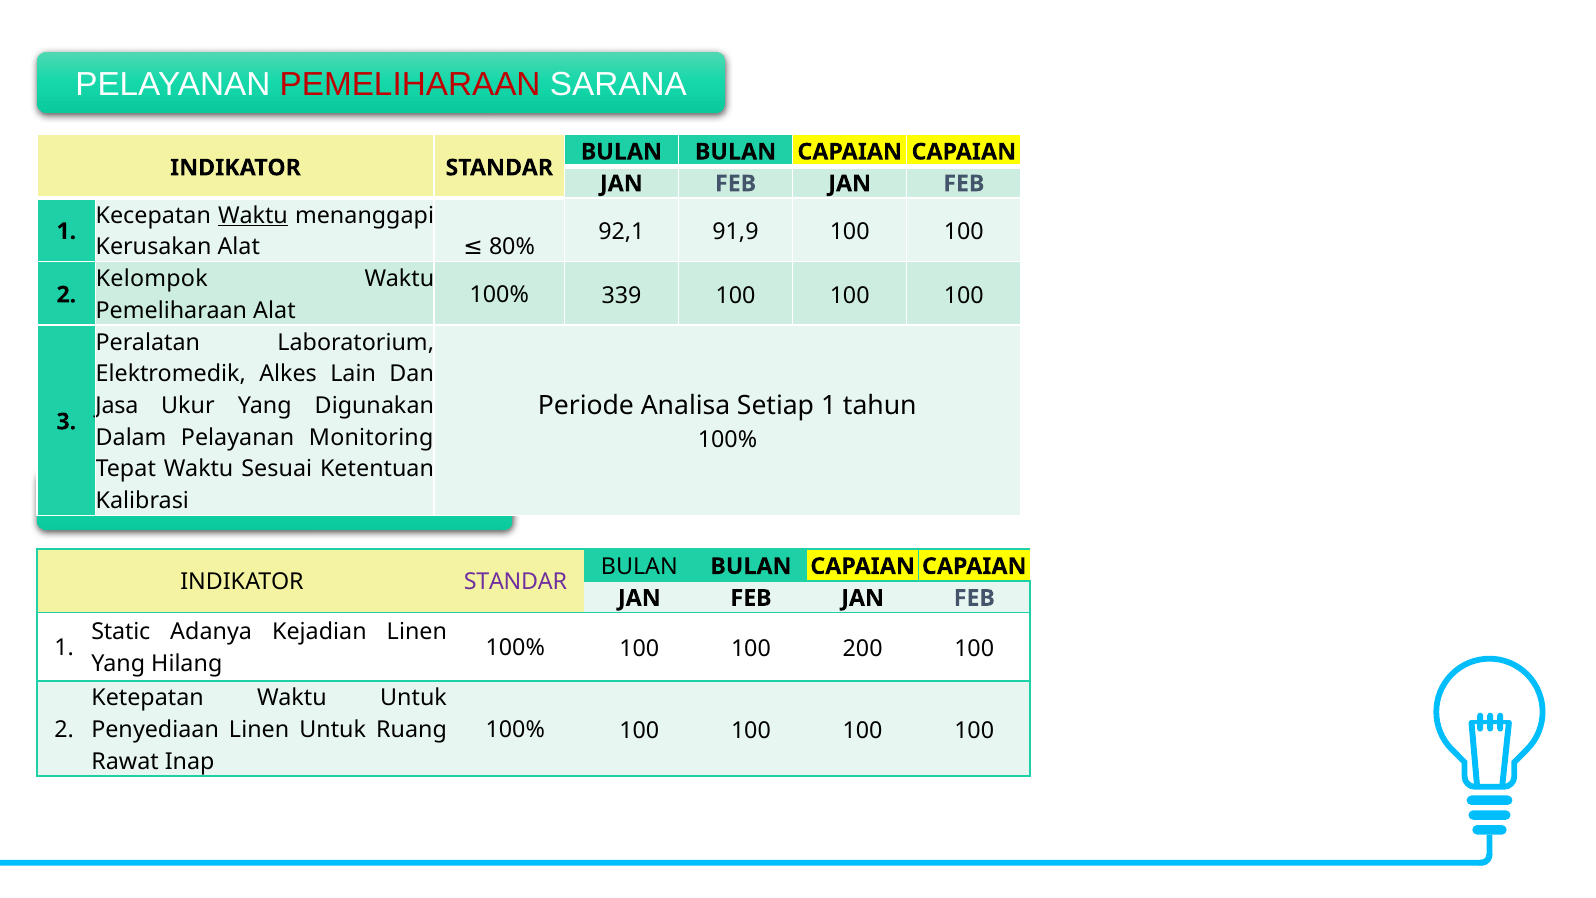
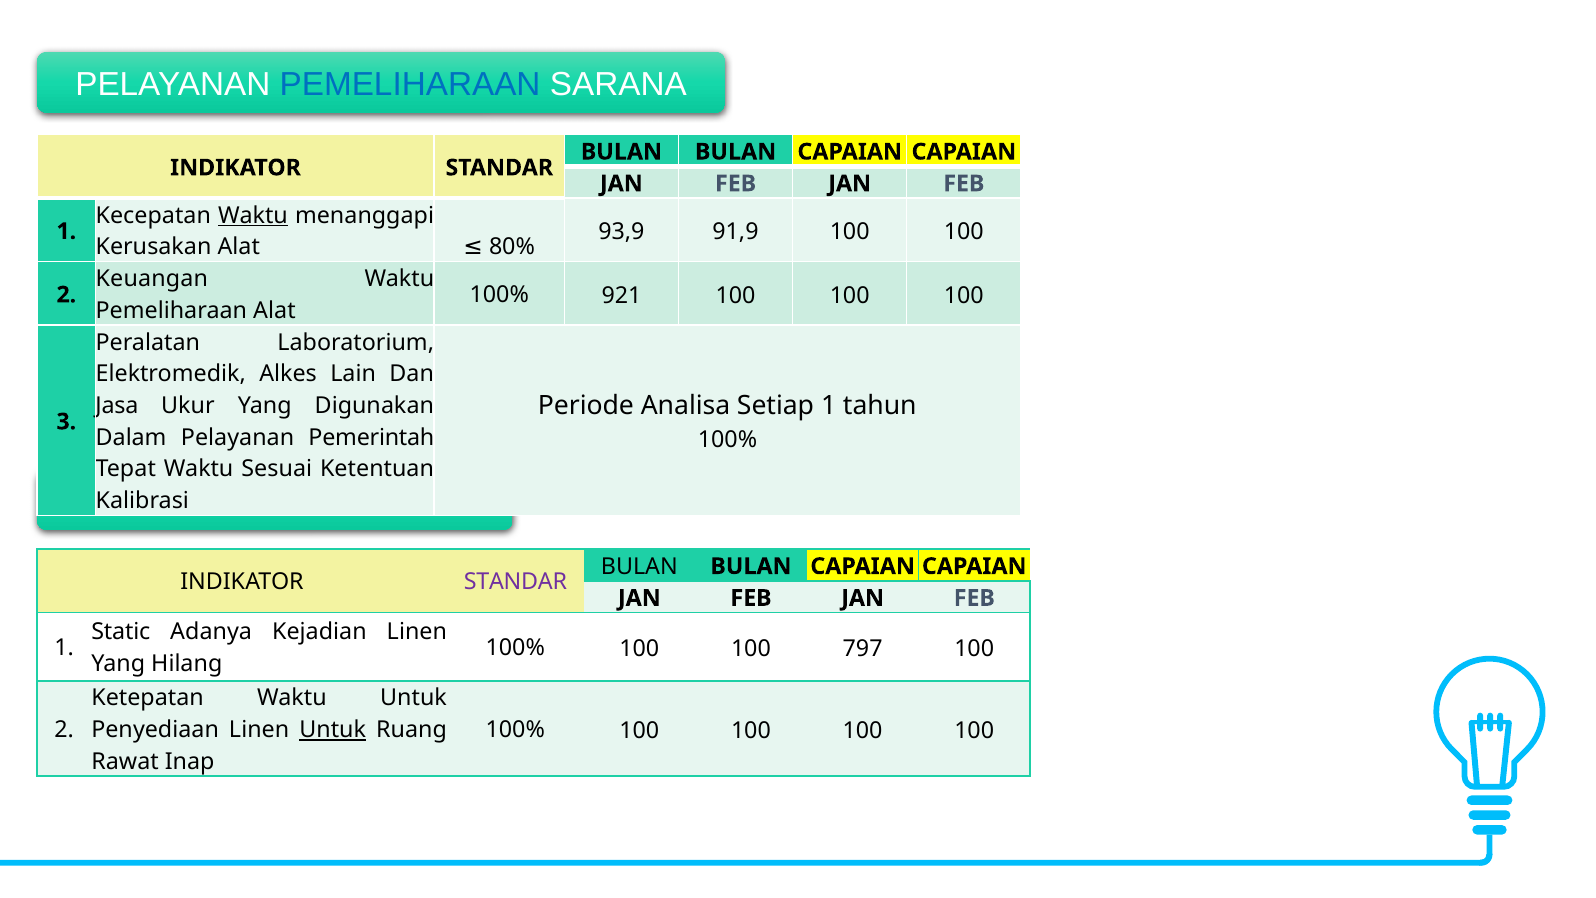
PEMELIHARAAN at (410, 84) colour: red -> blue
92,1: 92,1 -> 93,9
Kelompok: Kelompok -> Keuangan
339: 339 -> 921
Monitoring: Monitoring -> Pemerintah
200: 200 -> 797
Untuk at (333, 730) underline: none -> present
